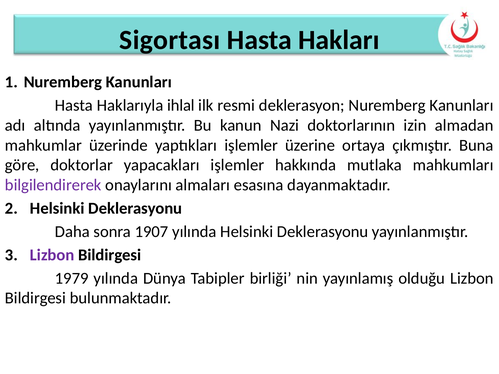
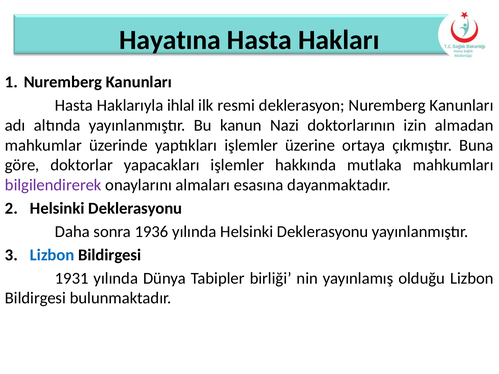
Sigortası: Sigortası -> Hayatına
1907: 1907 -> 1936
Lizbon at (52, 255) colour: purple -> blue
1979: 1979 -> 1931
